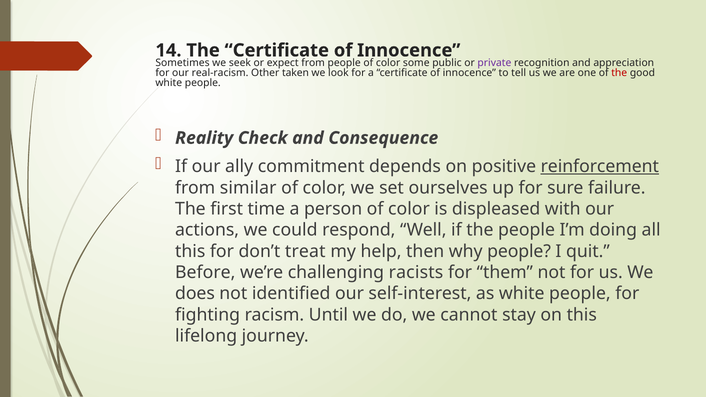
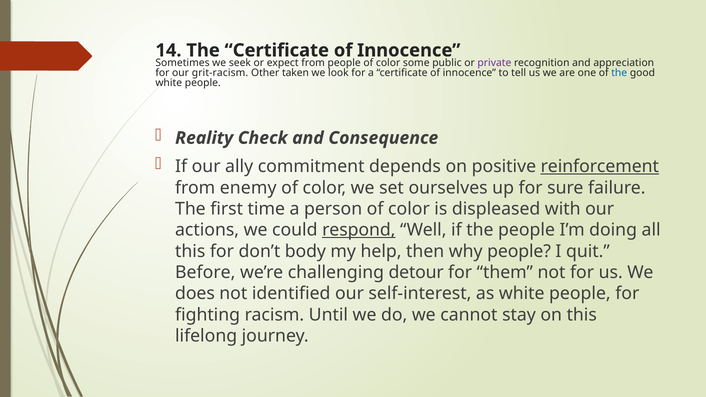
real-racism: real-racism -> grit-racism
the at (619, 73) colour: red -> blue
similar: similar -> enemy
respond underline: none -> present
treat: treat -> body
racists: racists -> detour
